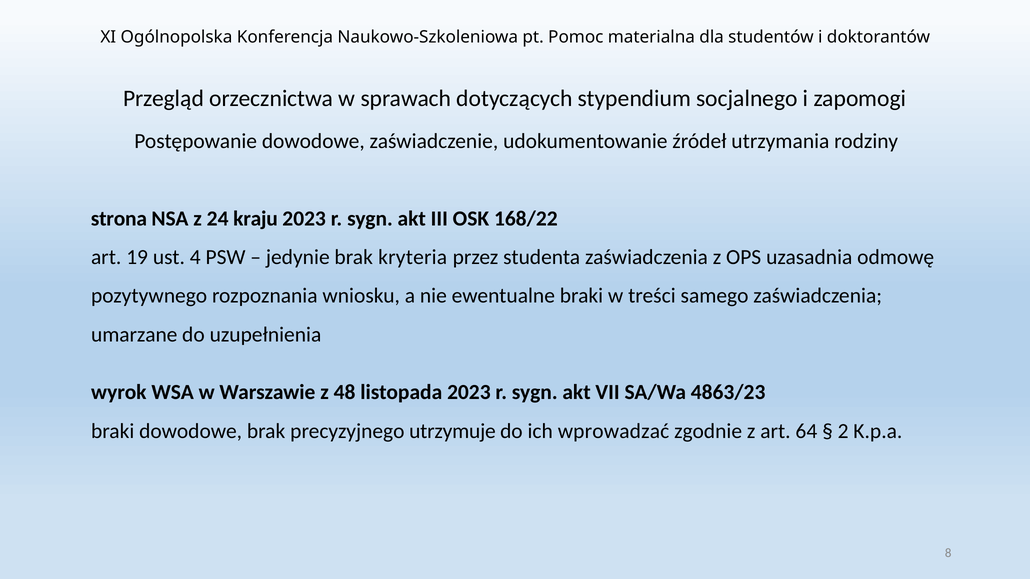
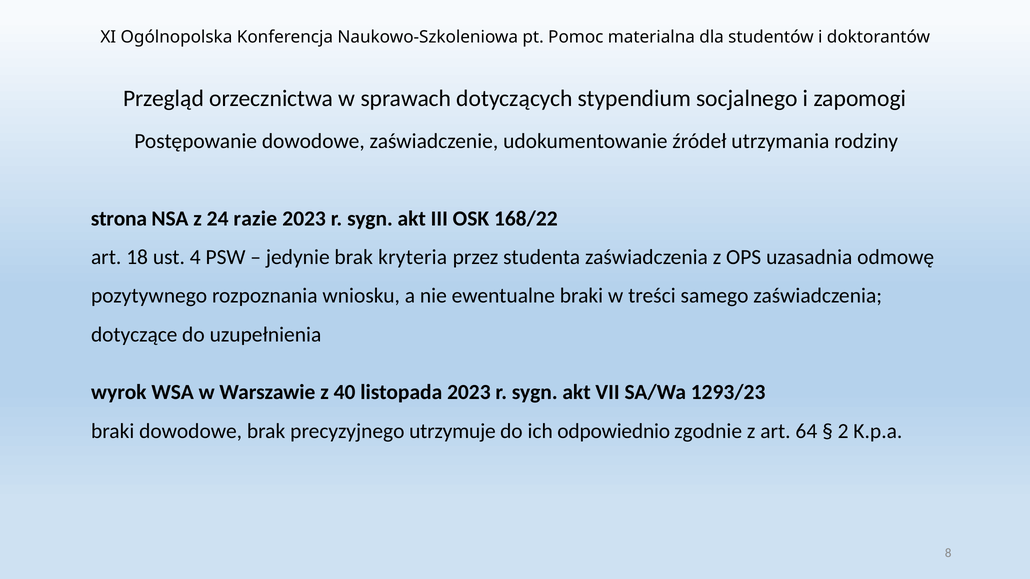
kraju: kraju -> razie
19: 19 -> 18
umarzane: umarzane -> dotyczące
48: 48 -> 40
4863/23: 4863/23 -> 1293/23
wprowadzać: wprowadzać -> odpowiednio
